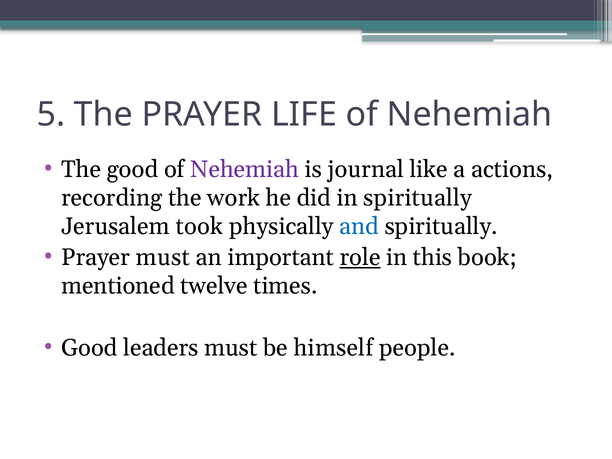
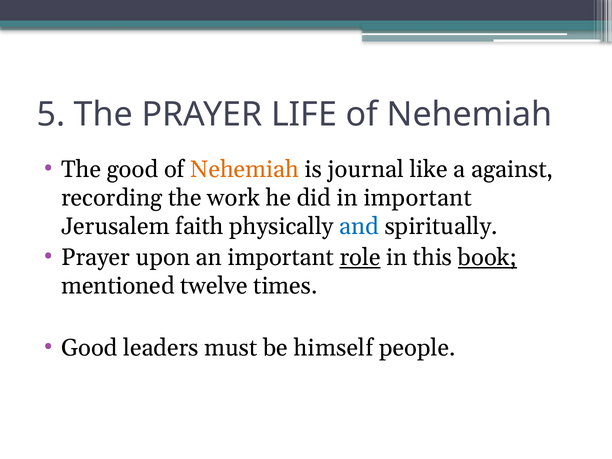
Nehemiah at (245, 169) colour: purple -> orange
actions: actions -> against
in spiritually: spiritually -> important
took: took -> faith
Prayer must: must -> upon
book underline: none -> present
